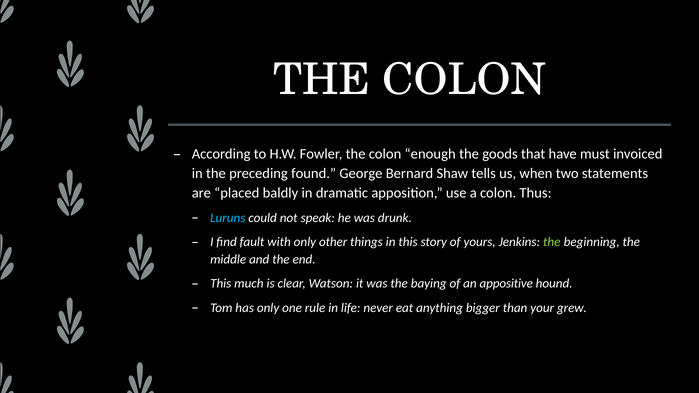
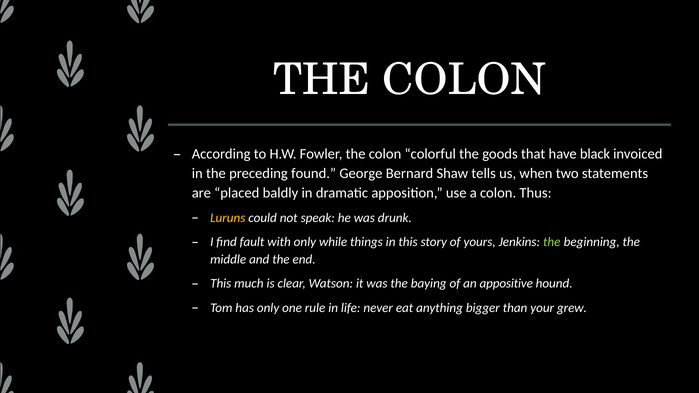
enough: enough -> colorful
must: must -> black
Luruns colour: light blue -> yellow
other: other -> while
